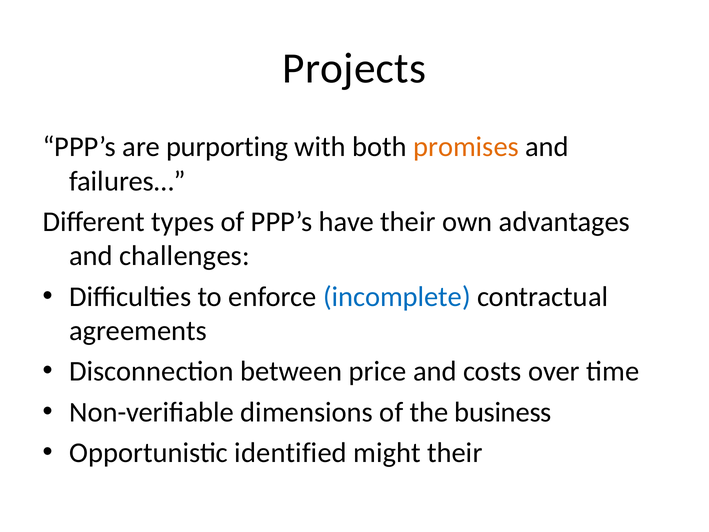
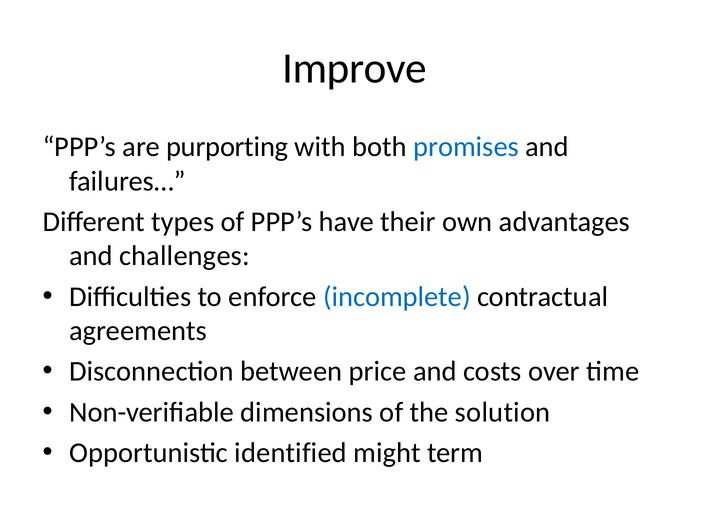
Projects: Projects -> Improve
promises colour: orange -> blue
business: business -> solution
might their: their -> term
